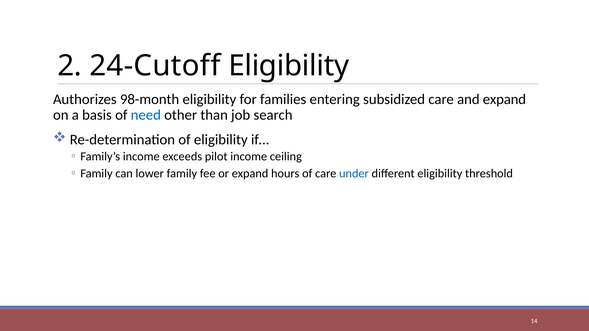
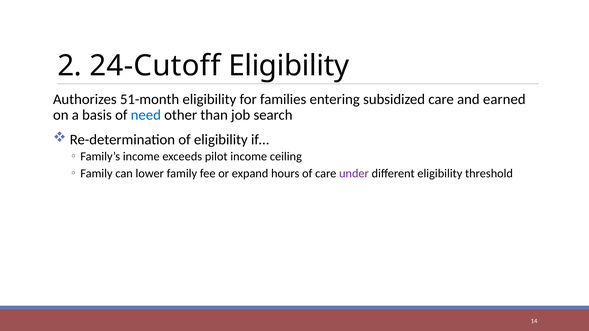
98-month: 98-month -> 51-month
and expand: expand -> earned
under colour: blue -> purple
